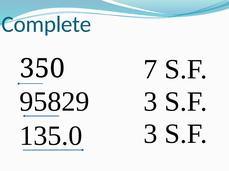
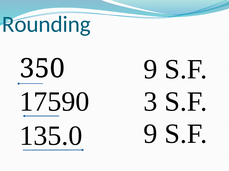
Complete: Complete -> Rounding
350 7: 7 -> 9
95829: 95829 -> 17590
135.0 3: 3 -> 9
